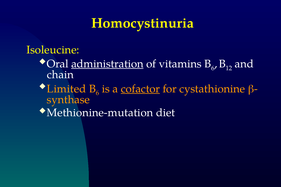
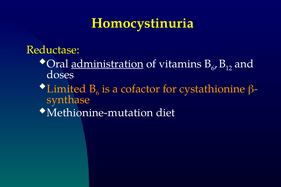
Isoleucine: Isoleucine -> Reductase
chain: chain -> doses
cofactor underline: present -> none
